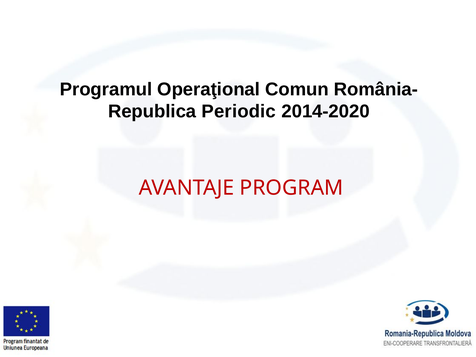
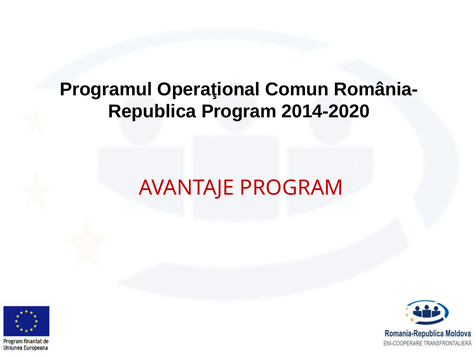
Periodic at (239, 112): Periodic -> Program
